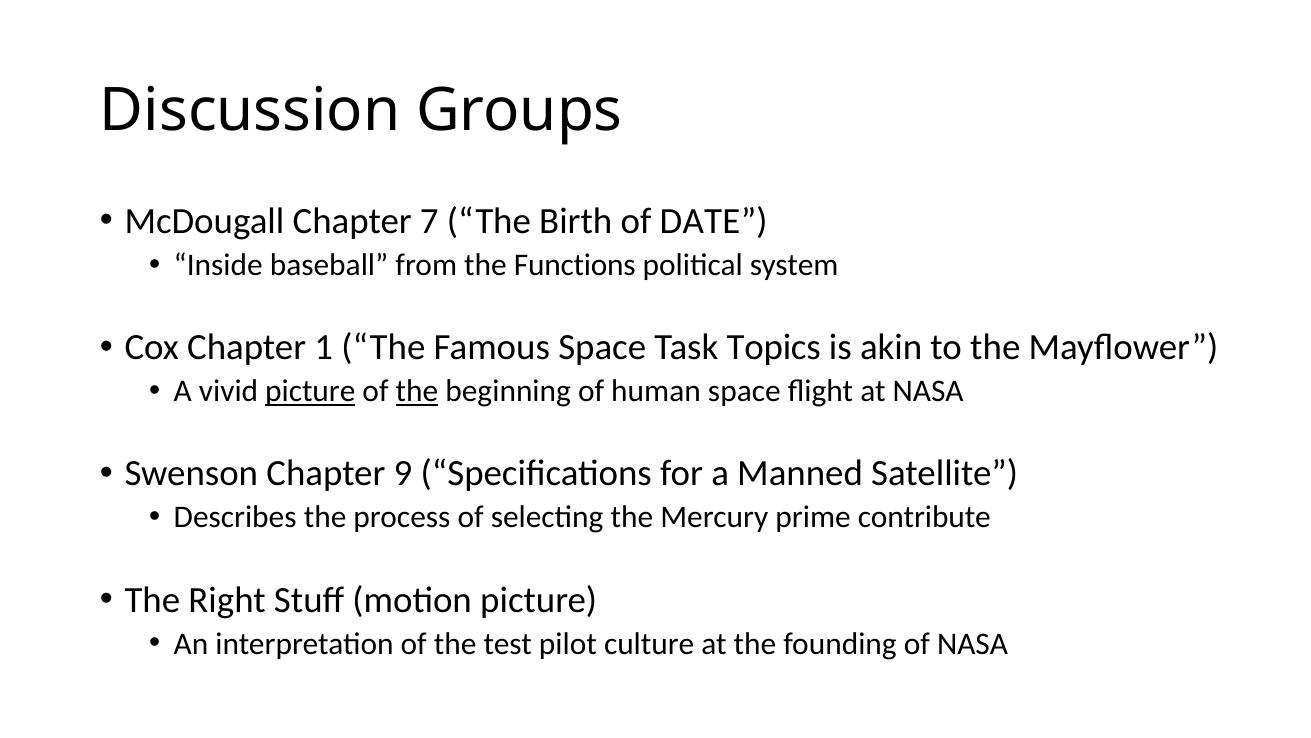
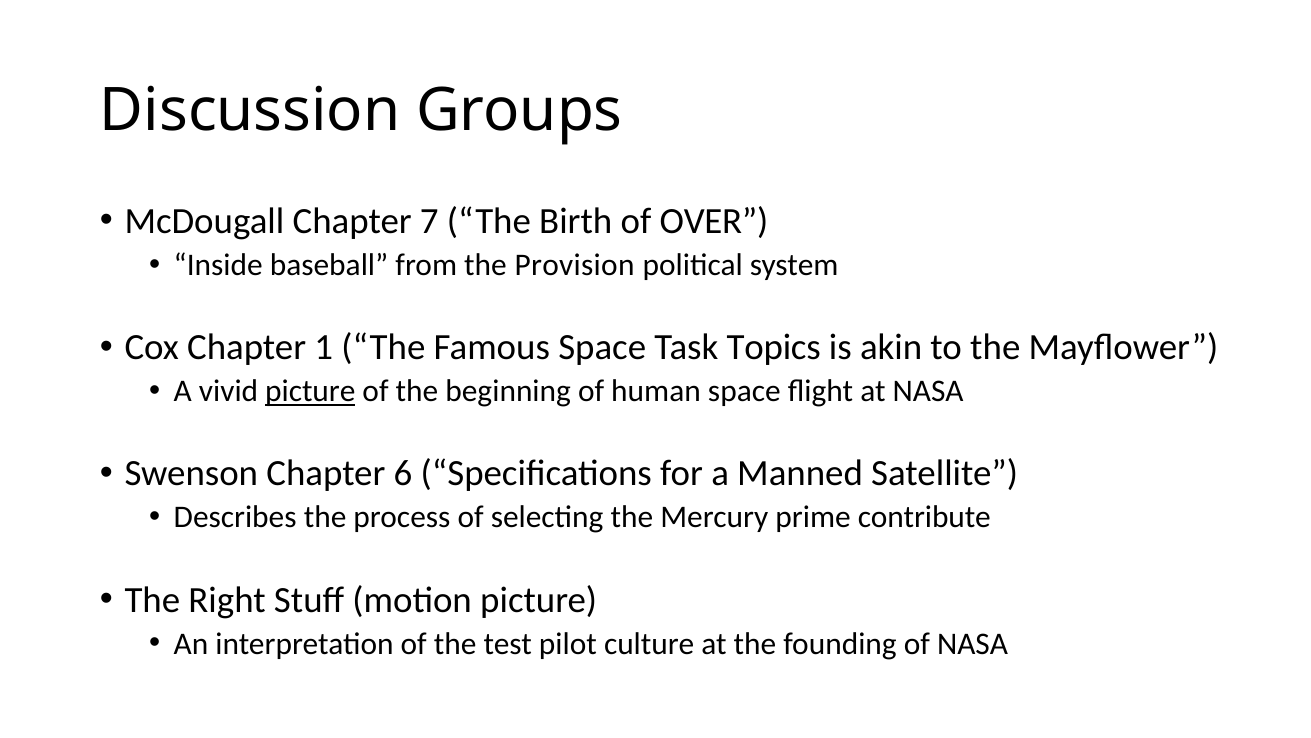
DATE: DATE -> OVER
Functions: Functions -> Provision
the at (417, 391) underline: present -> none
9: 9 -> 6
